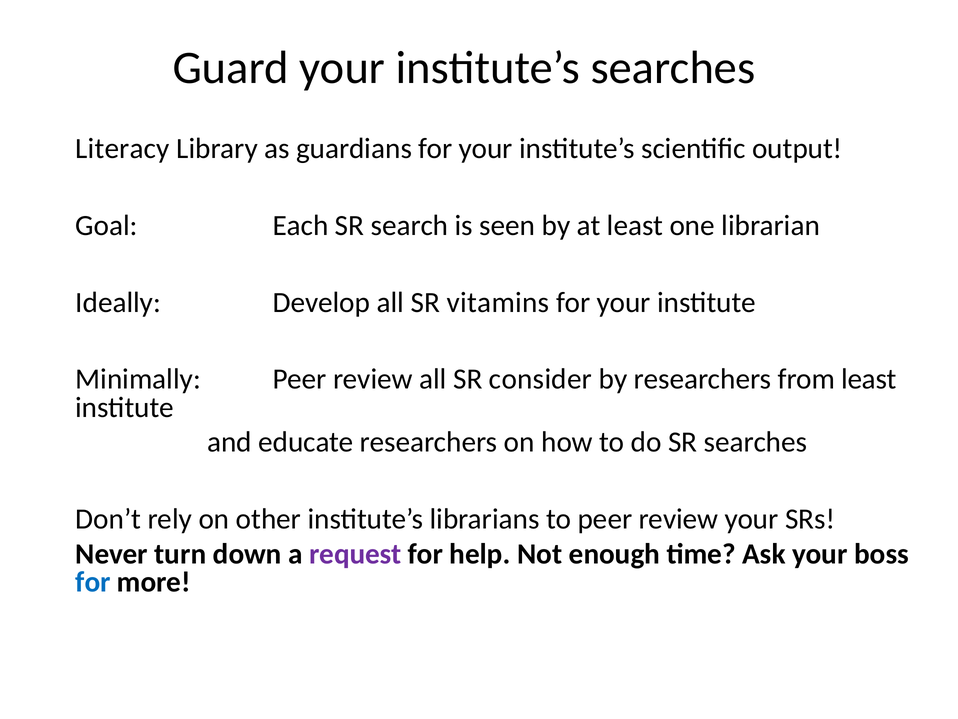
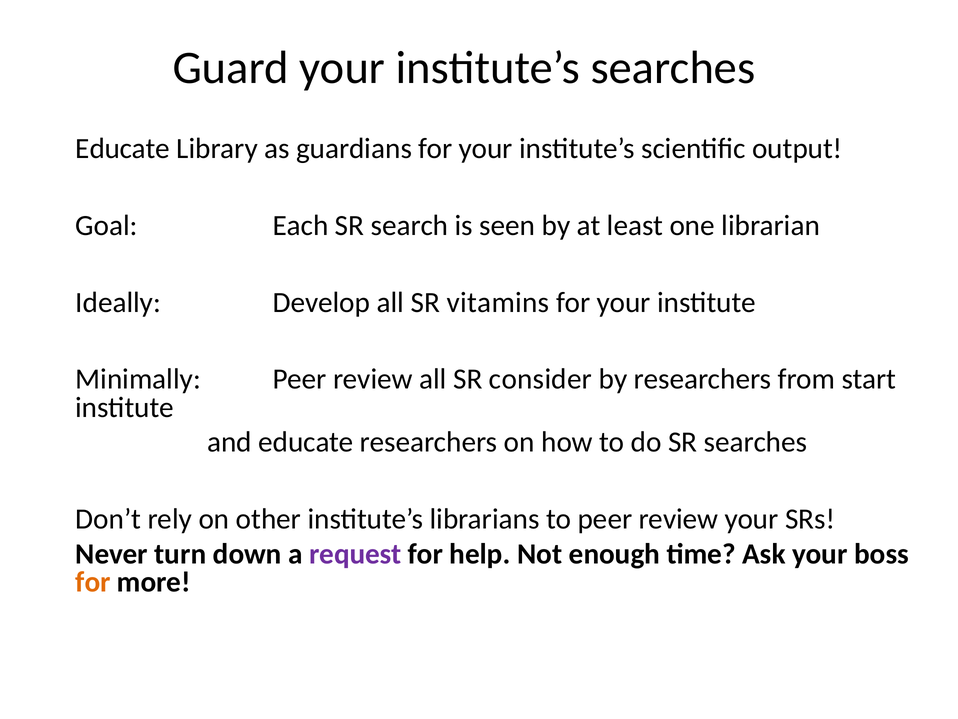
Literacy at (123, 149): Literacy -> Educate
from least: least -> start
for at (93, 582) colour: blue -> orange
